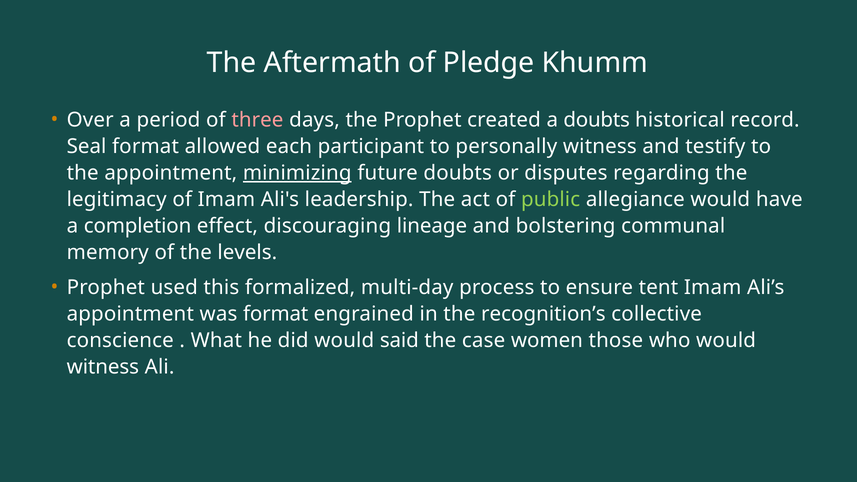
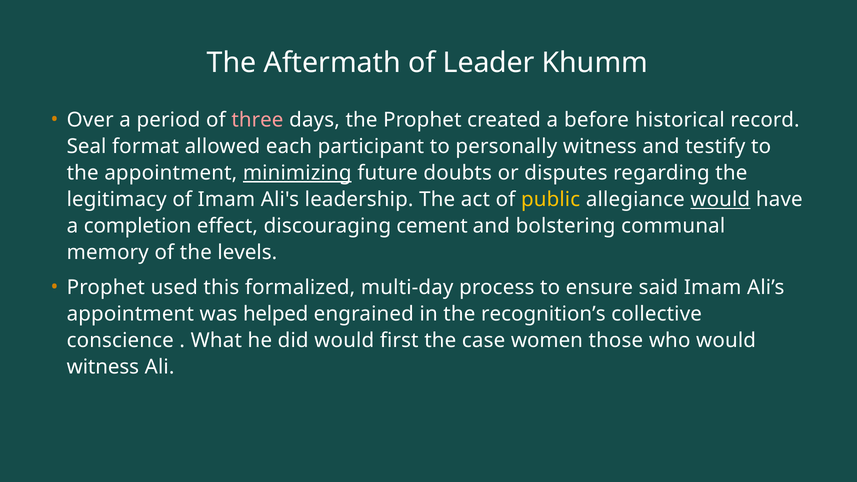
Pledge: Pledge -> Leader
a doubts: doubts -> before
public colour: light green -> yellow
would at (720, 200) underline: none -> present
lineage: lineage -> cement
tent: tent -> said
was format: format -> helped
said: said -> first
